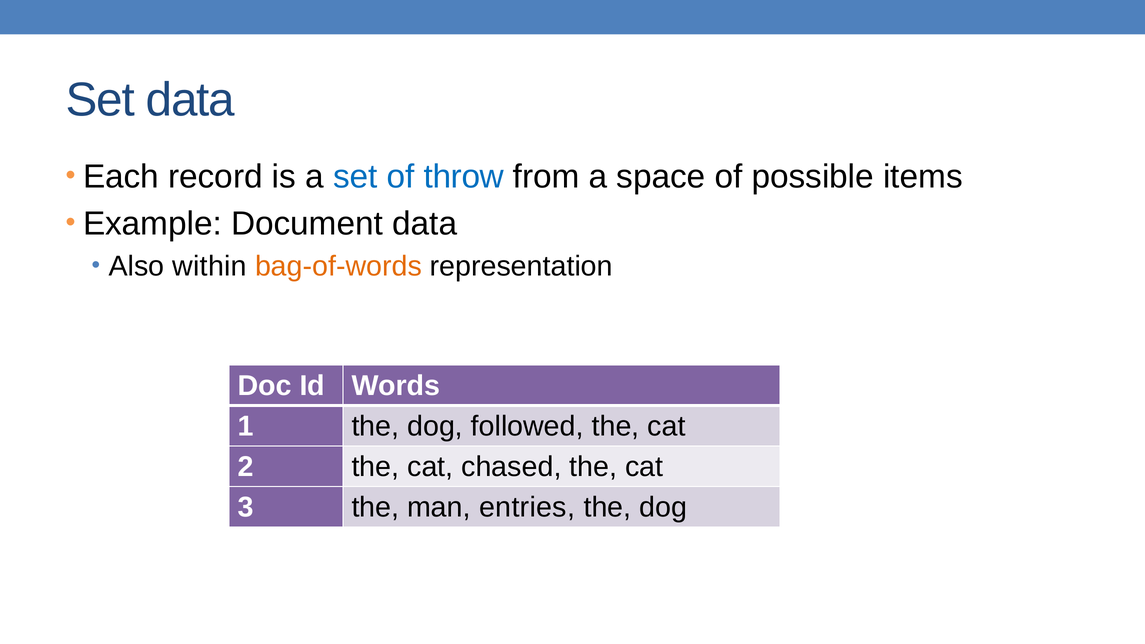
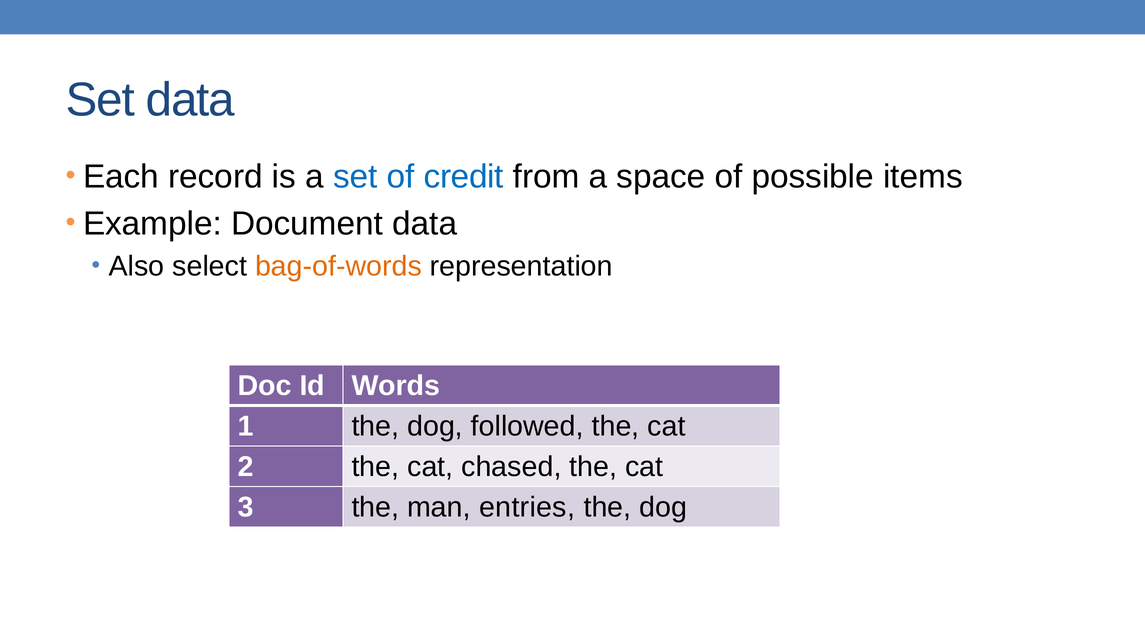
throw: throw -> credit
within: within -> select
